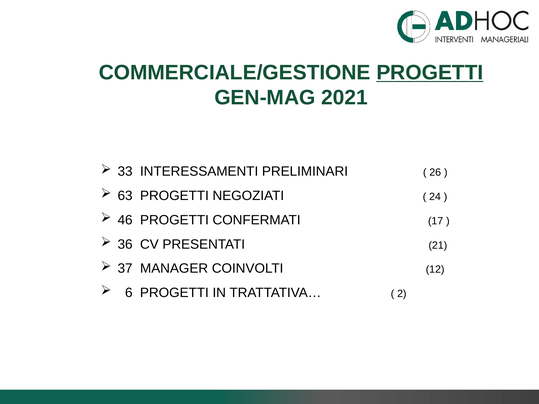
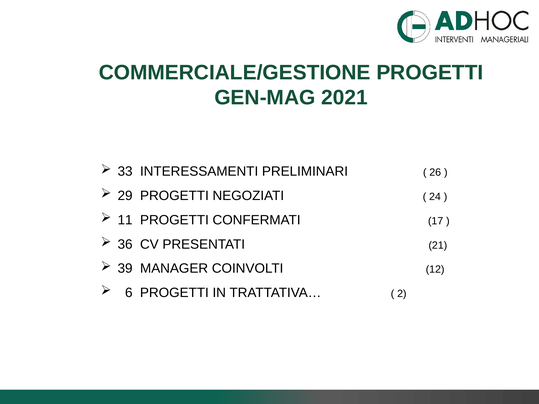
PROGETTI at (430, 73) underline: present -> none
63: 63 -> 29
46: 46 -> 11
37: 37 -> 39
